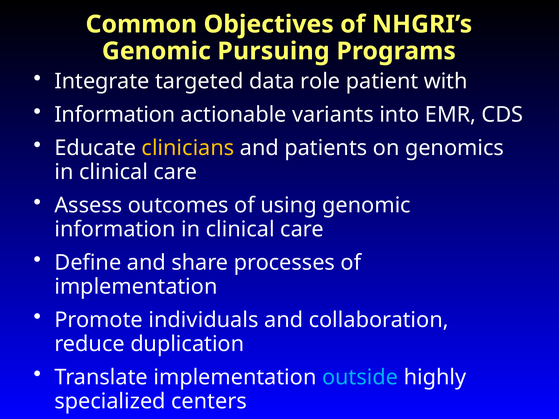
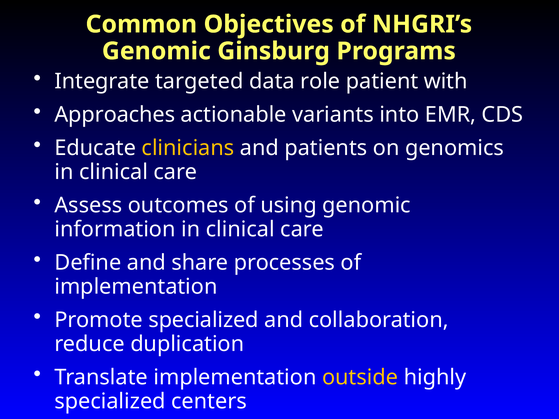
Pursuing: Pursuing -> Ginsburg
Information at (115, 115): Information -> Approaches
Promote individuals: individuals -> specialized
outside colour: light blue -> yellow
